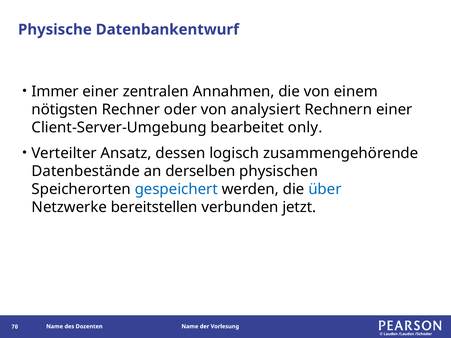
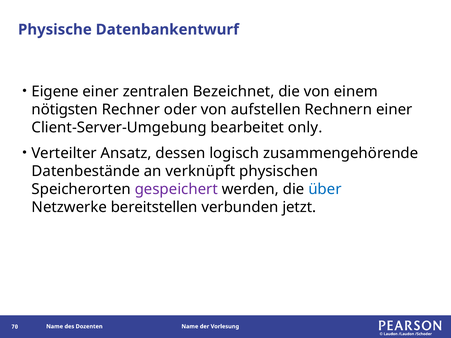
Immer: Immer -> Eigene
Annahmen: Annahmen -> Bezeichnet
analysiert: analysiert -> aufstellen
derselben: derselben -> verknüpft
gespeichert colour: blue -> purple
